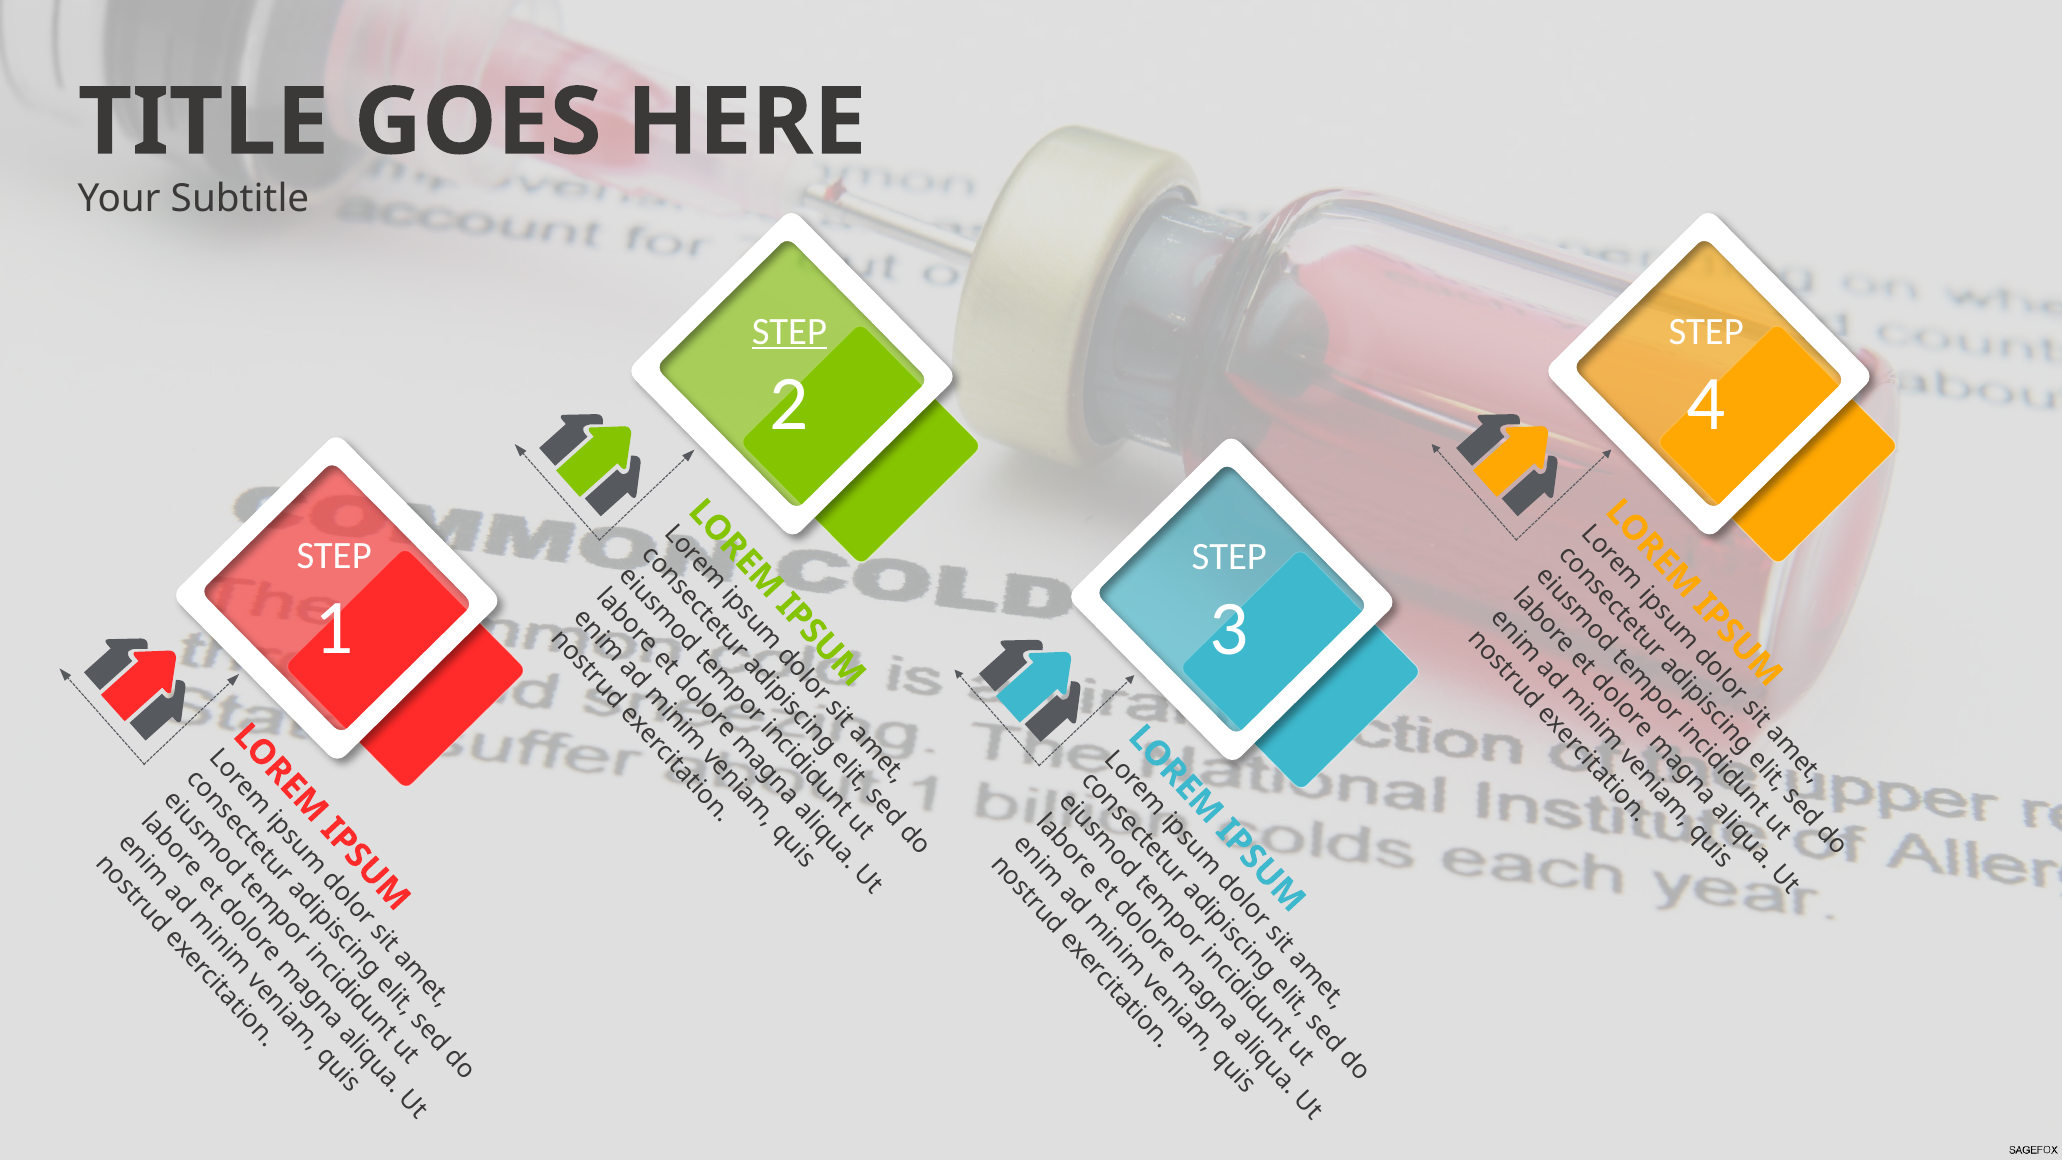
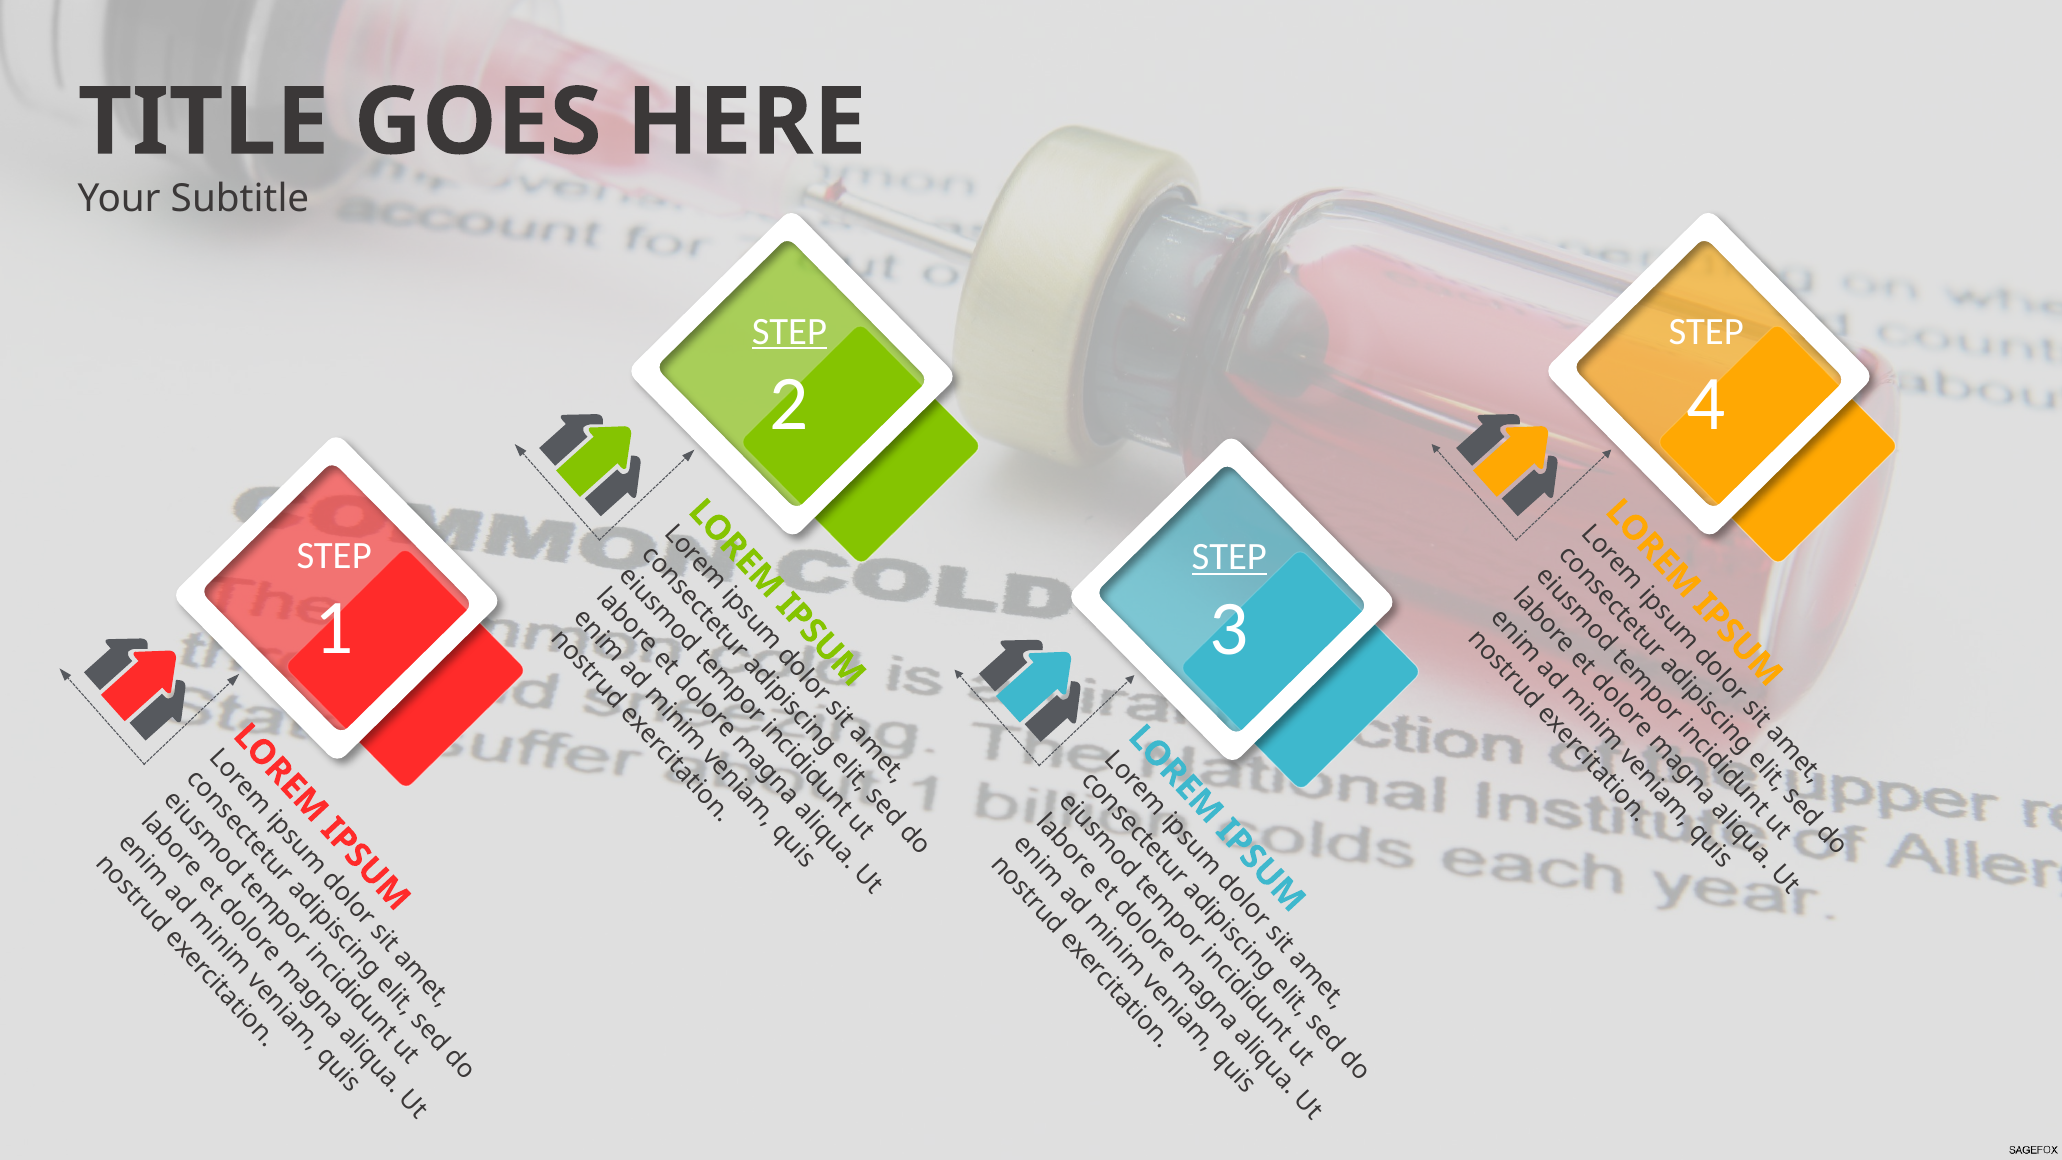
STEP at (1229, 557) underline: none -> present
